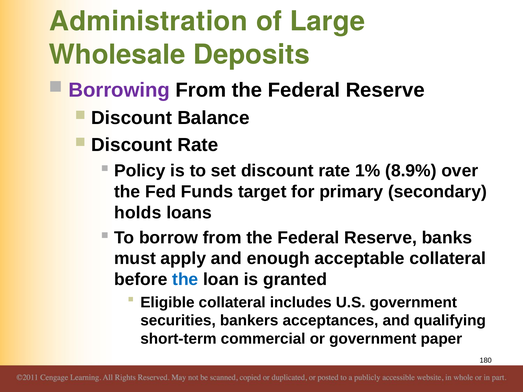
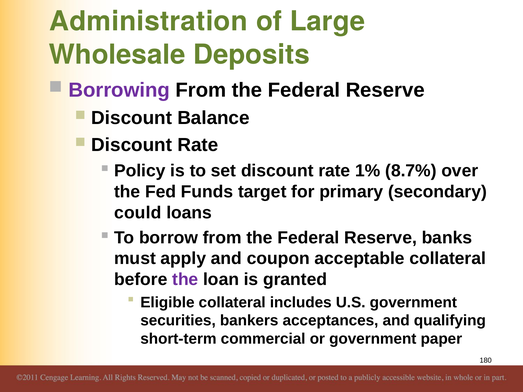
8.9%: 8.9% -> 8.7%
holds: holds -> could
enough: enough -> coupon
the at (185, 280) colour: blue -> purple
